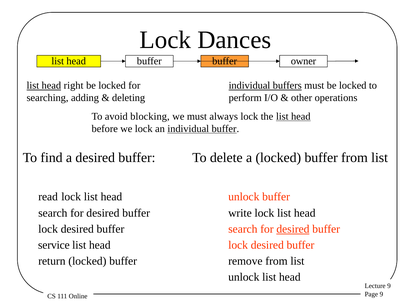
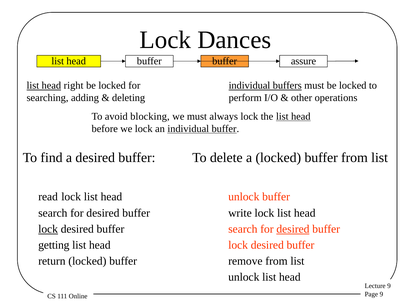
owner: owner -> assure
lock at (48, 229) underline: none -> present
service: service -> getting
